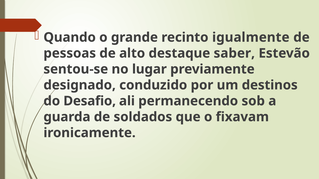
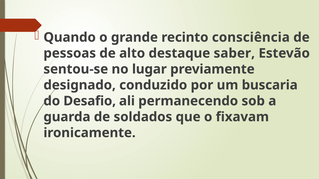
igualmente: igualmente -> consciência
destinos: destinos -> buscaria
